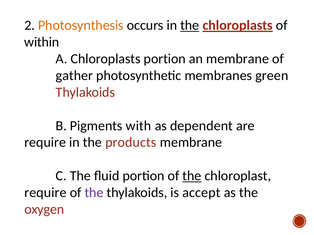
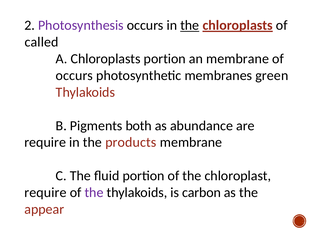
Photosynthesis colour: orange -> purple
within: within -> called
gather at (74, 76): gather -> occurs
with: with -> both
dependent: dependent -> abundance
the at (192, 176) underline: present -> none
accept: accept -> carbon
oxygen: oxygen -> appear
